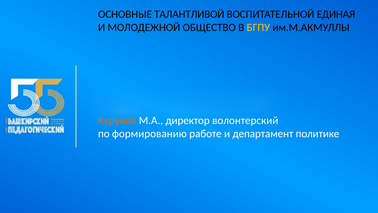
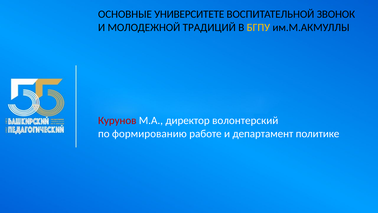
ТАЛАНТЛИВОЙ: ТАЛАНТЛИВОЙ -> УНИВЕРСИТЕТЕ
ЕДИНАЯ: ЕДИНАЯ -> ЗВОНОК
ОБЩЕСТВО: ОБЩЕСТВО -> ТРАДИЦИЙ
Курунов colour: orange -> red
